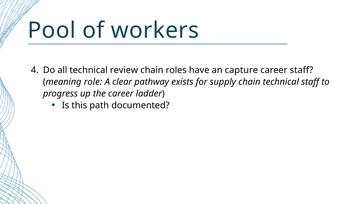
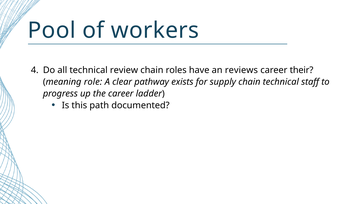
capture: capture -> reviews
career staff: staff -> their
